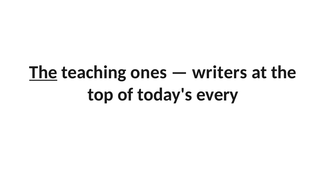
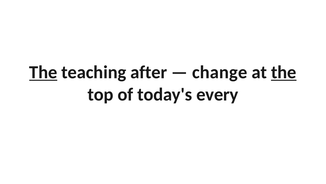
ones: ones -> after
writers: writers -> change
the at (284, 72) underline: none -> present
